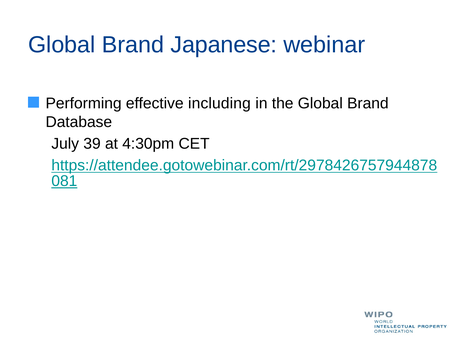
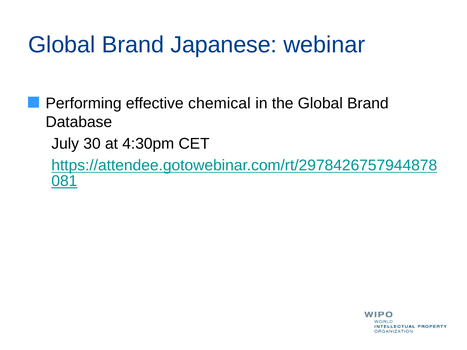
including: including -> chemical
39: 39 -> 30
